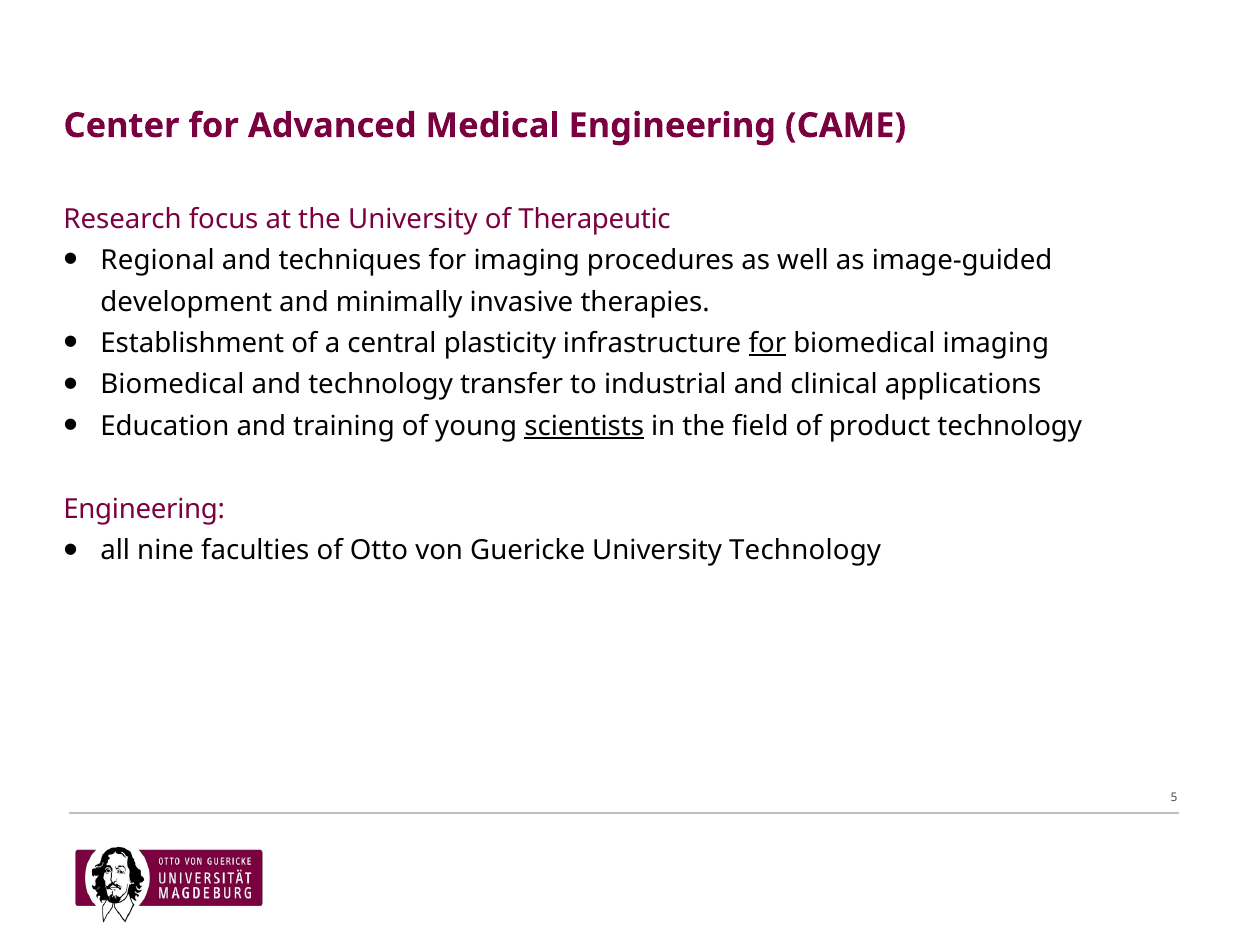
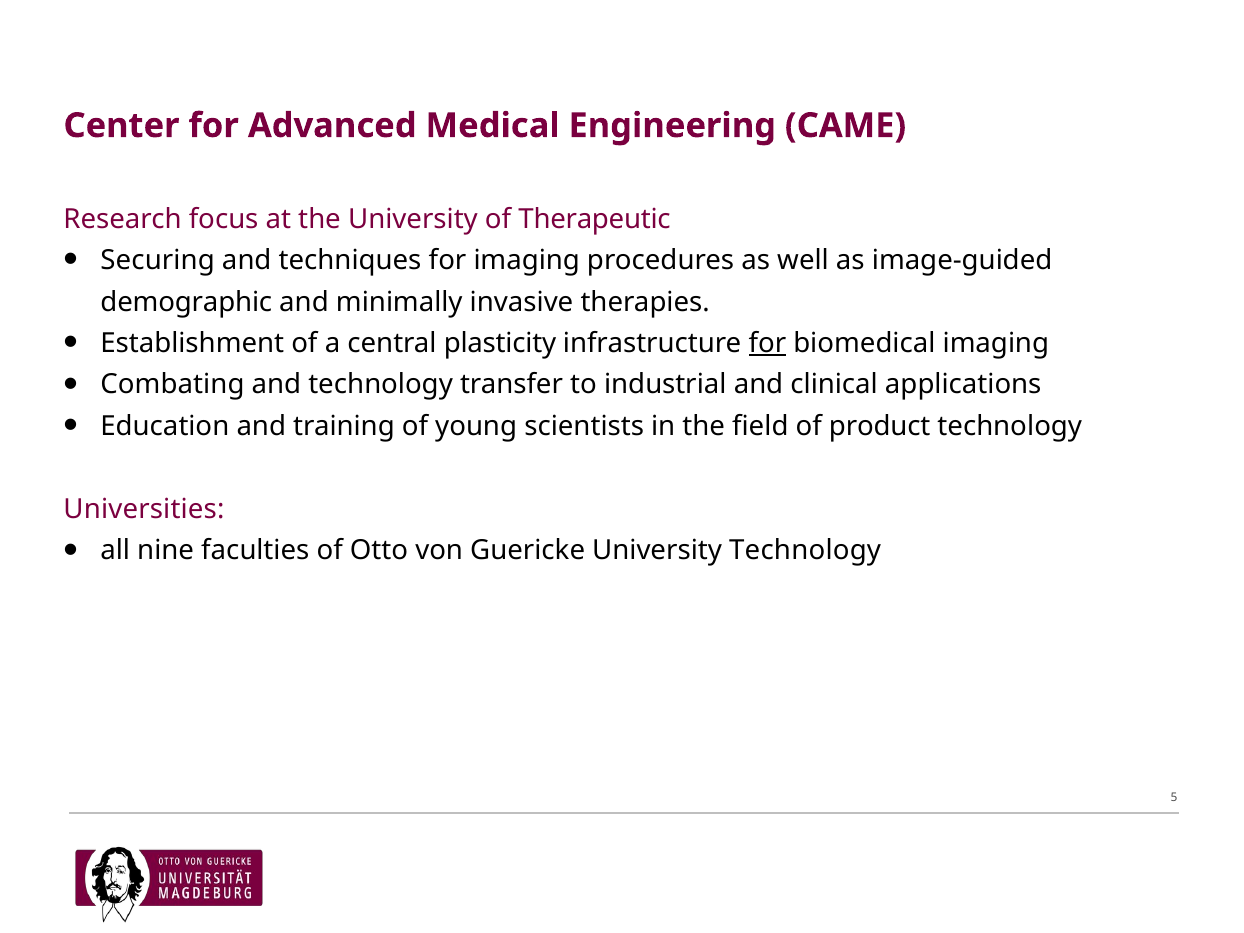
Regional: Regional -> Securing
development: development -> demographic
Biomedical at (172, 385): Biomedical -> Combating
scientists underline: present -> none
Engineering at (144, 509): Engineering -> Universities
